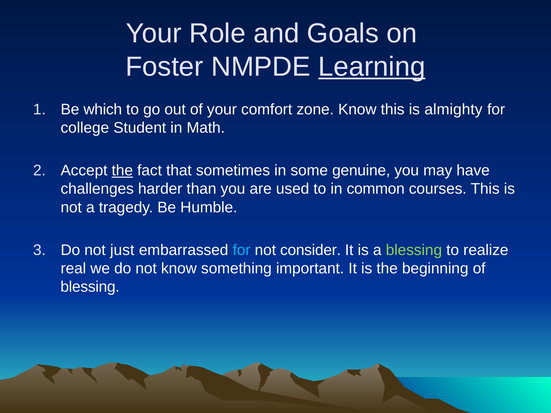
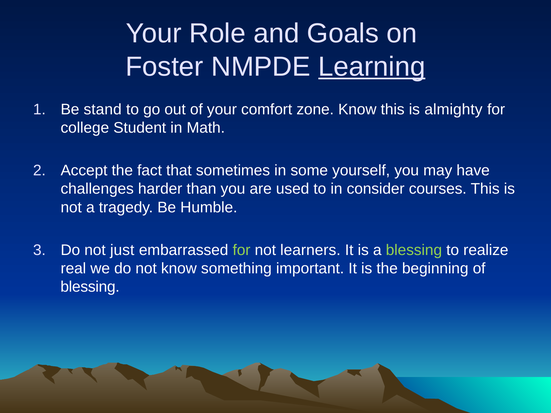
which: which -> stand
the at (122, 171) underline: present -> none
genuine: genuine -> yourself
common: common -> consider
for at (242, 250) colour: light blue -> light green
consider: consider -> learners
